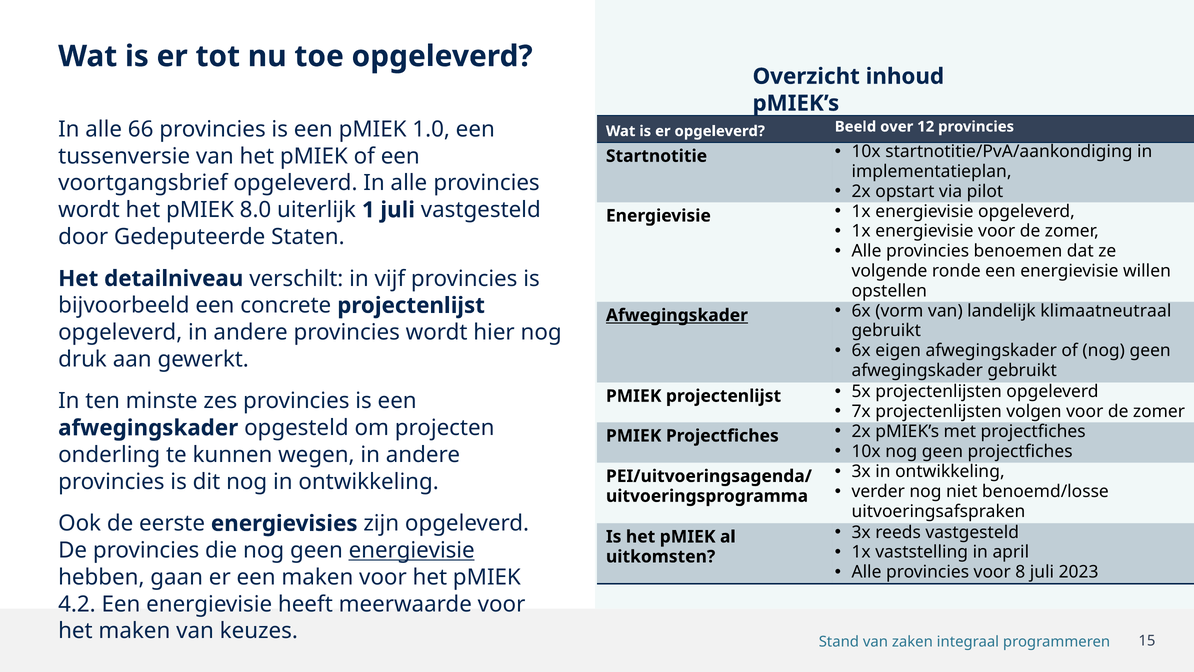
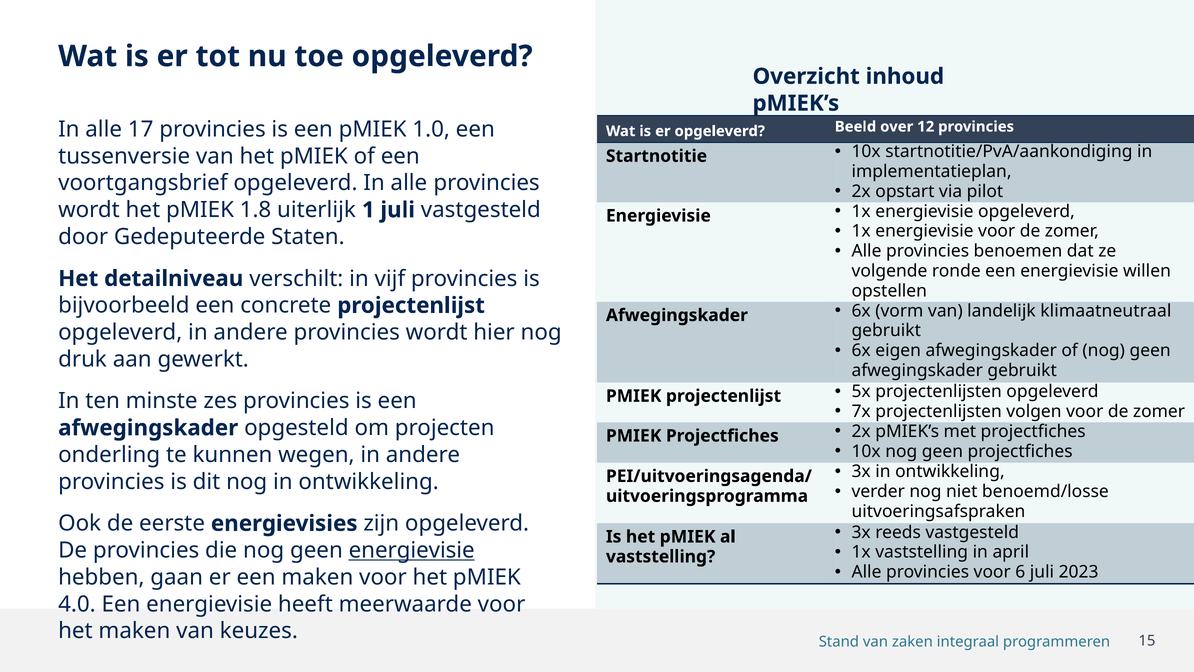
66: 66 -> 17
8.0: 8.0 -> 1.8
Afwegingskader at (677, 315) underline: present -> none
uitkomsten at (661, 556): uitkomsten -> vaststelling
8: 8 -> 6
4.2: 4.2 -> 4.0
